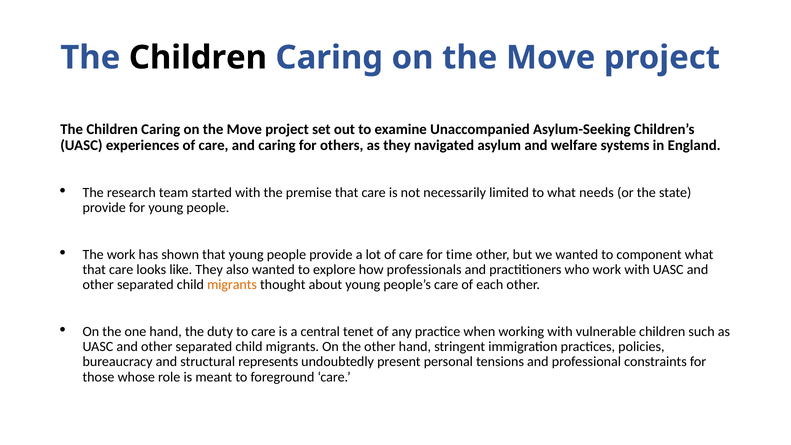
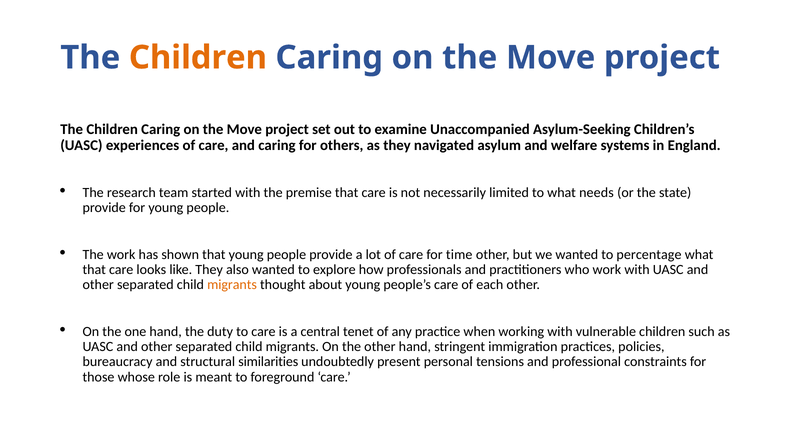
Children at (198, 58) colour: black -> orange
component: component -> percentage
represents: represents -> similarities
